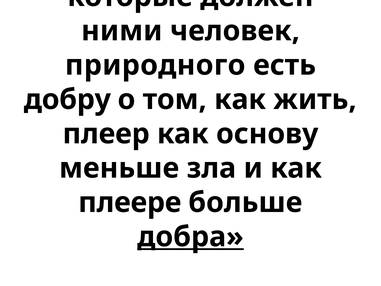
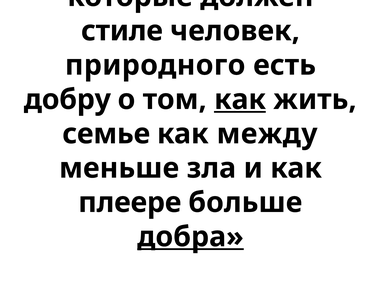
ними: ними -> стиле
как at (240, 99) underline: none -> present
плеер: плеер -> семье
основу: основу -> между
